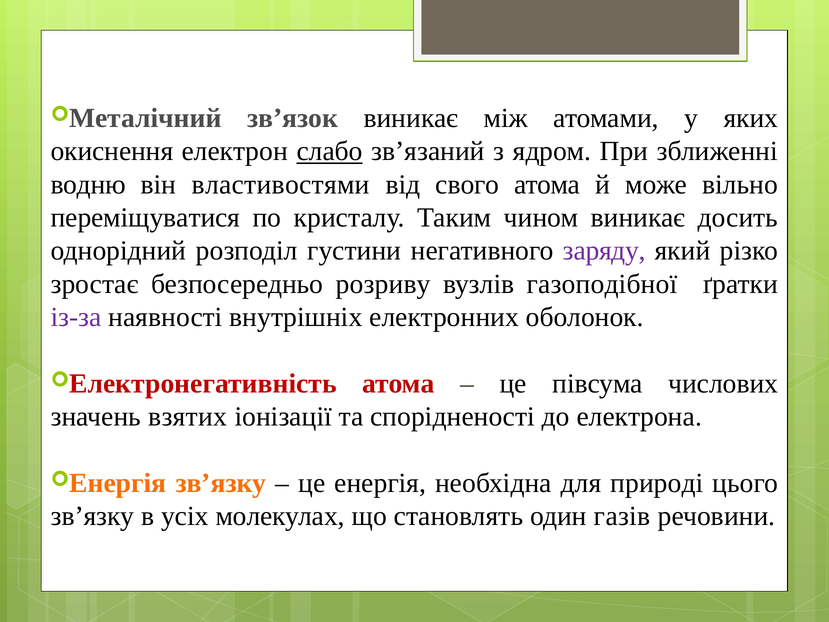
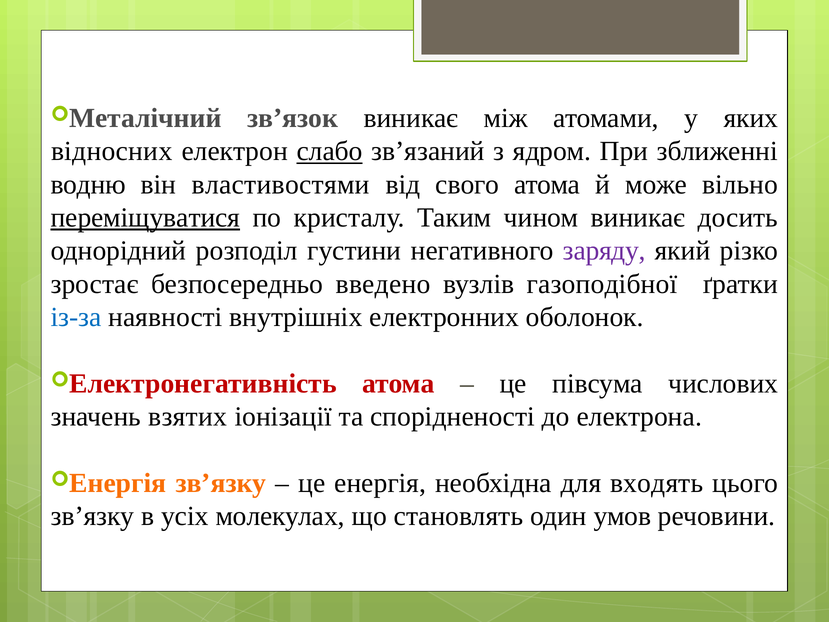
окиснення: окиснення -> відносних
переміщуватися underline: none -> present
розриву: розриву -> введено
із-за colour: purple -> blue
природі: природі -> входять
газів: газів -> умов
